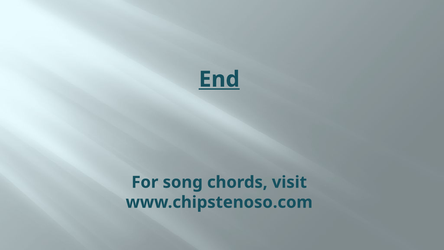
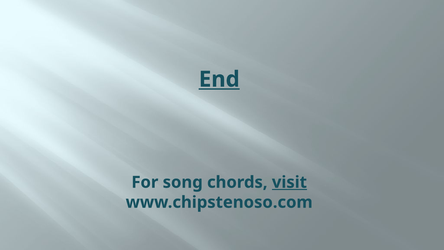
visit underline: none -> present
